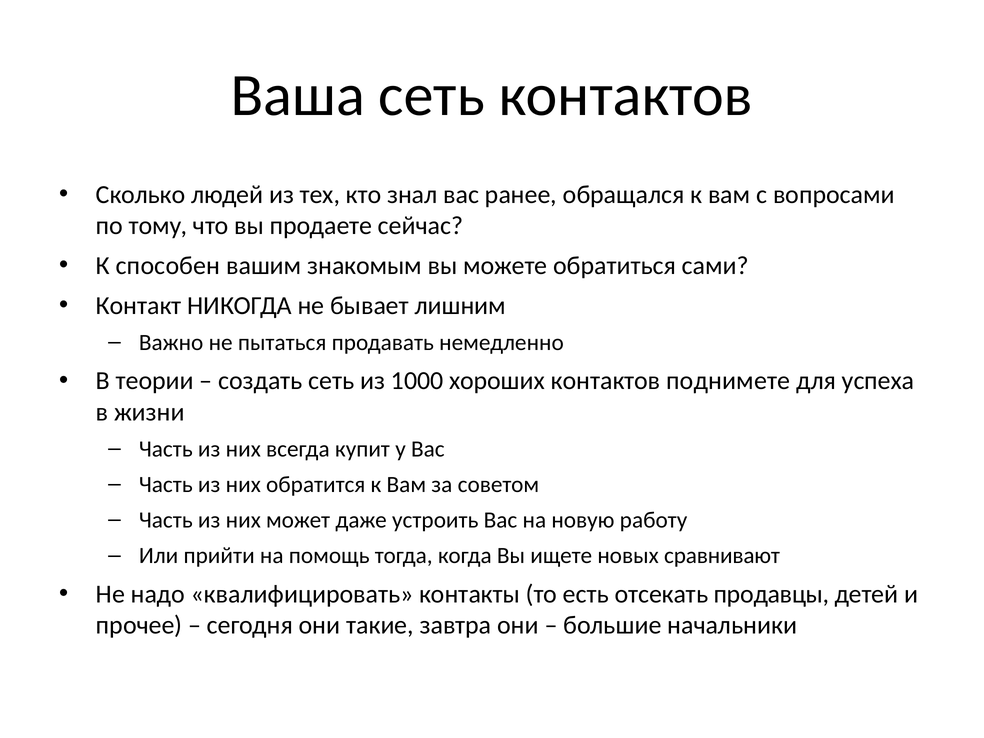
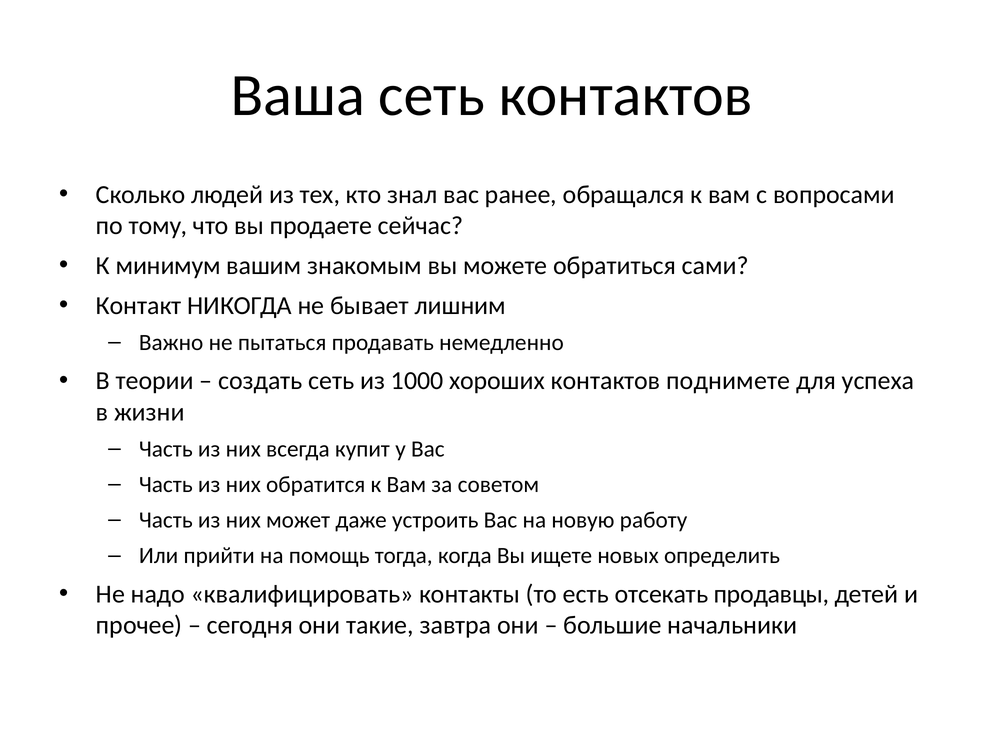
способен: способен -> минимум
сравнивают: сравнивают -> определить
